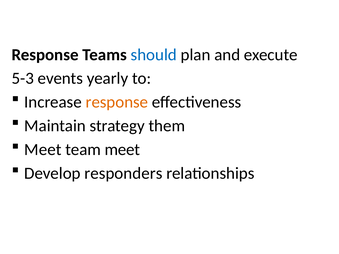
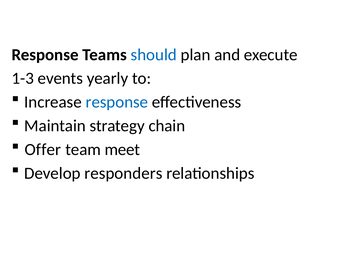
5-3: 5-3 -> 1-3
response at (117, 102) colour: orange -> blue
them: them -> chain
Meet at (43, 150): Meet -> Offer
